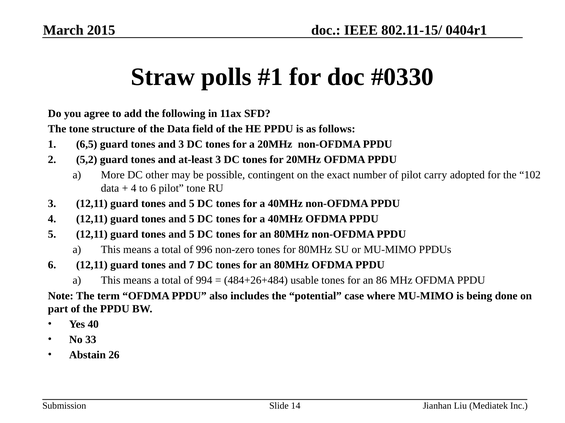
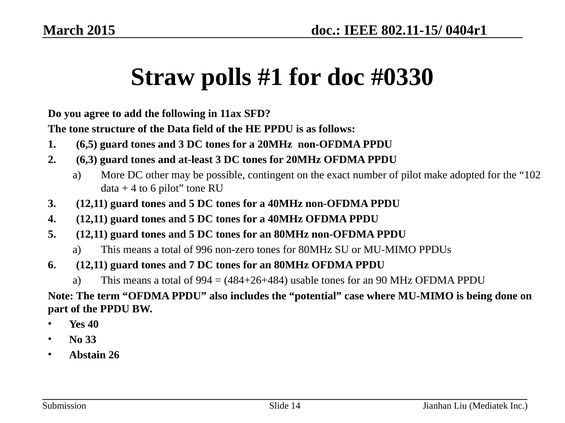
5,2: 5,2 -> 6,3
carry: carry -> make
86: 86 -> 90
